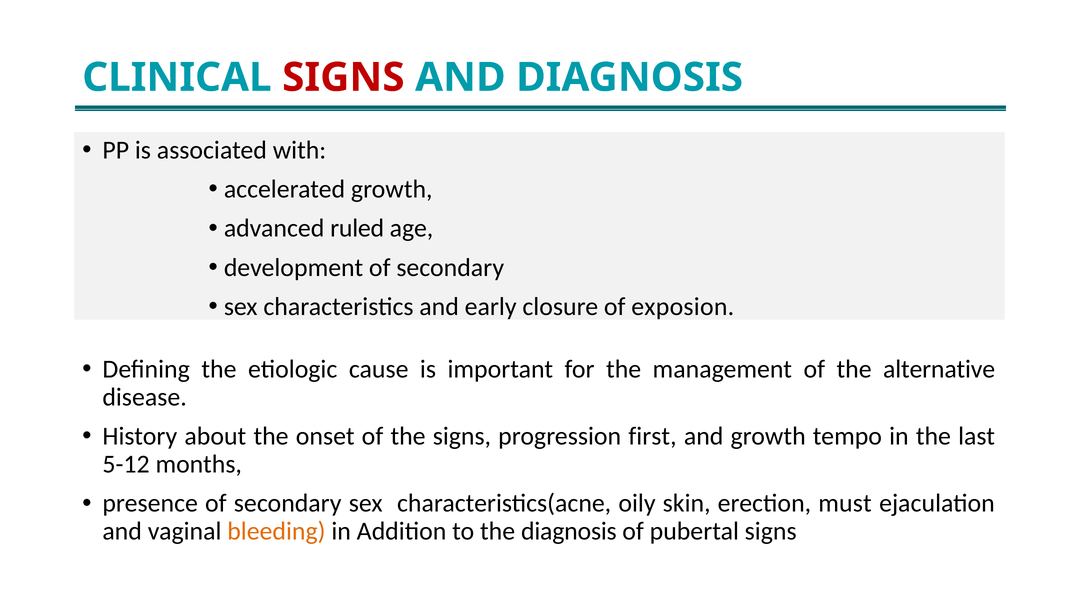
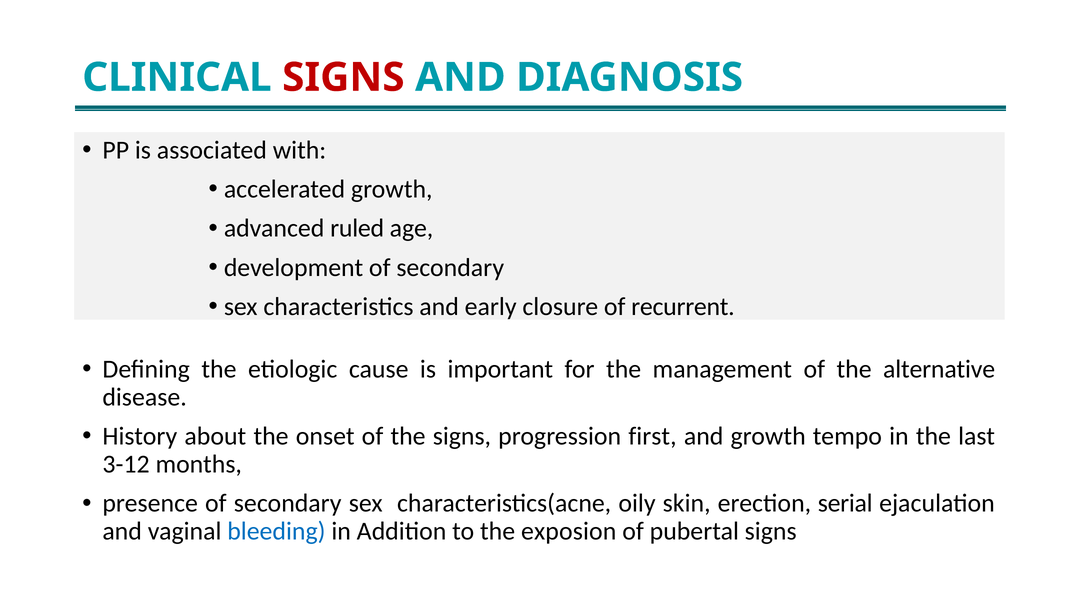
exposion: exposion -> recurrent
5-12: 5-12 -> 3-12
must: must -> serial
bleeding colour: orange -> blue
the diagnosis: diagnosis -> exposion
